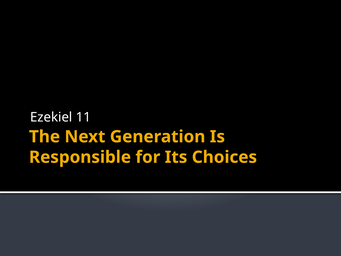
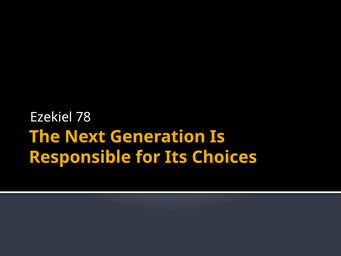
11: 11 -> 78
